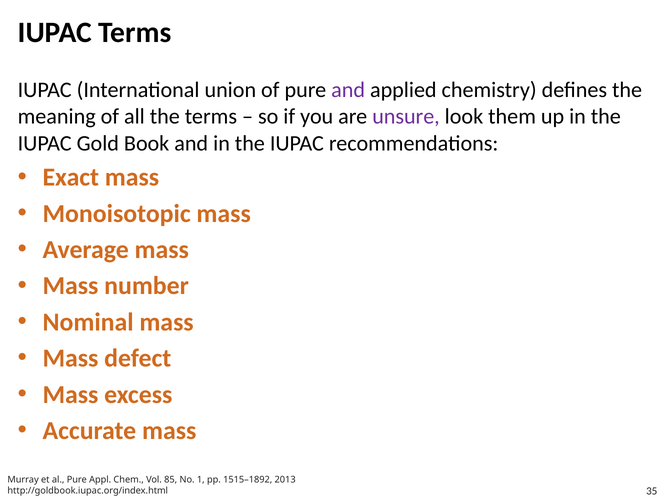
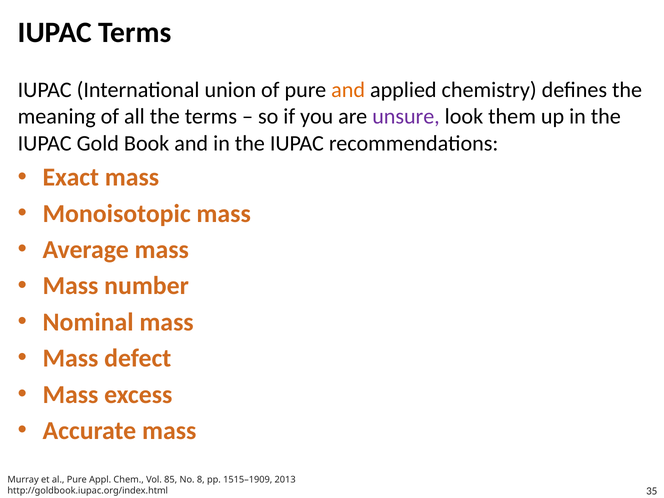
and at (348, 90) colour: purple -> orange
1: 1 -> 8
1515–1892: 1515–1892 -> 1515–1909
